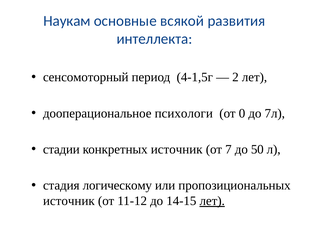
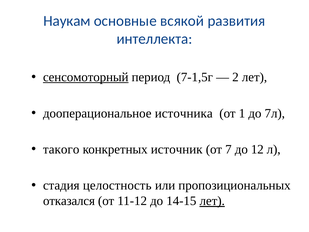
сенсомоторный underline: none -> present
4-1,5г: 4-1,5г -> 7-1,5г
психологи: психологи -> источника
0: 0 -> 1
стадии: стадии -> такого
50: 50 -> 12
логическому: логическому -> целостность
источник at (69, 201): источник -> отказался
